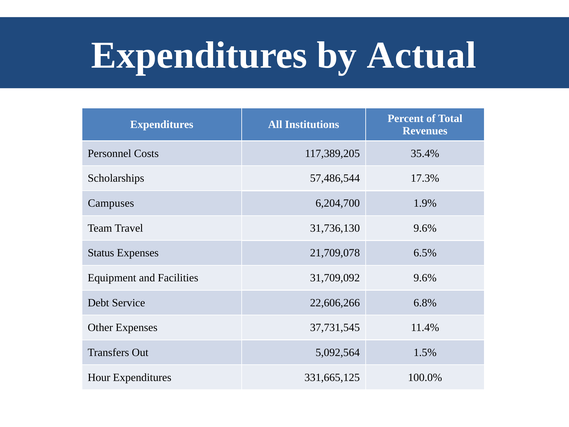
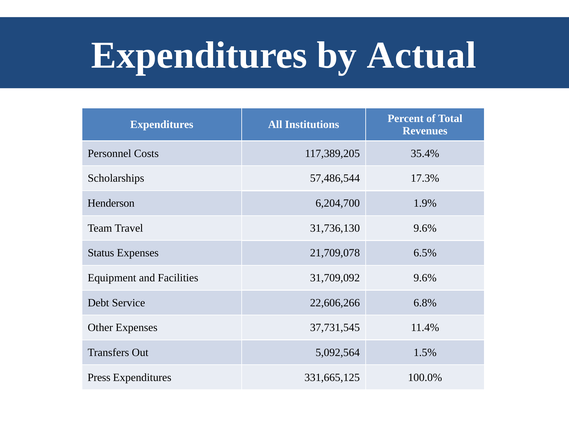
Campuses: Campuses -> Henderson
Hour: Hour -> Press
